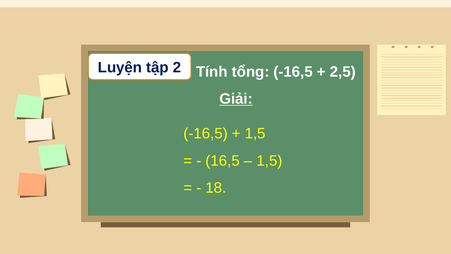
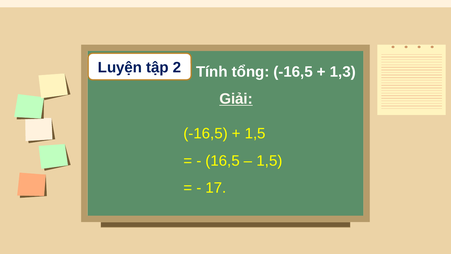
2,5: 2,5 -> 1,3
18: 18 -> 17
